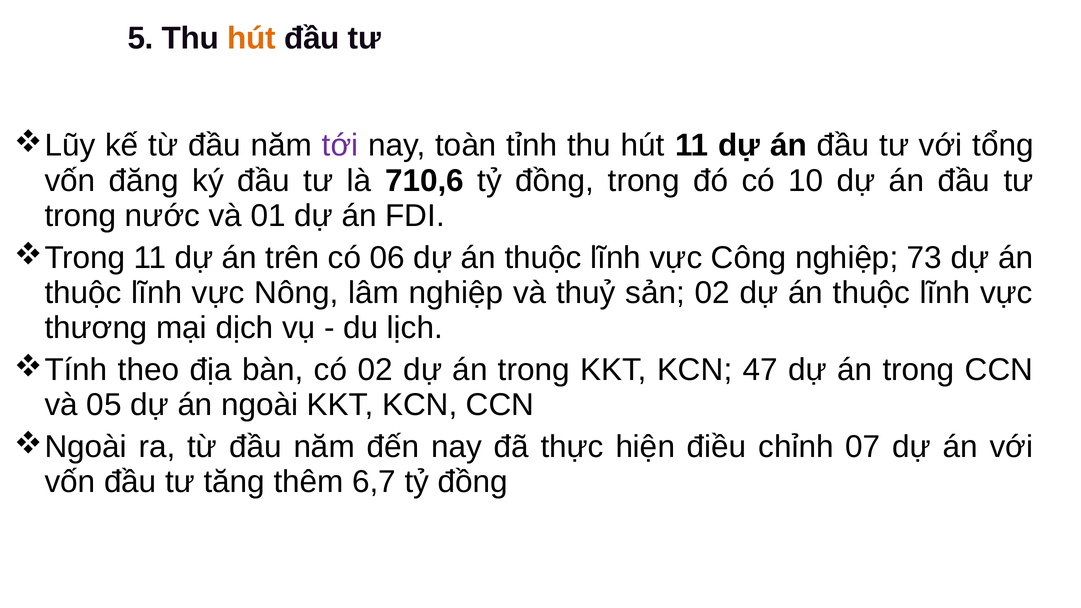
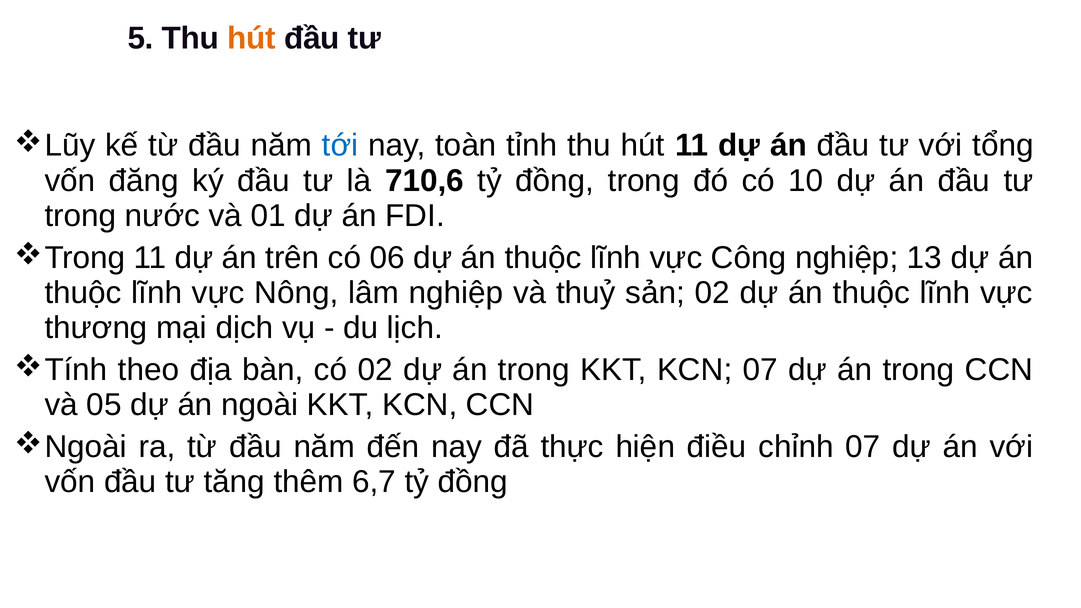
tới colour: purple -> blue
73: 73 -> 13
KCN 47: 47 -> 07
